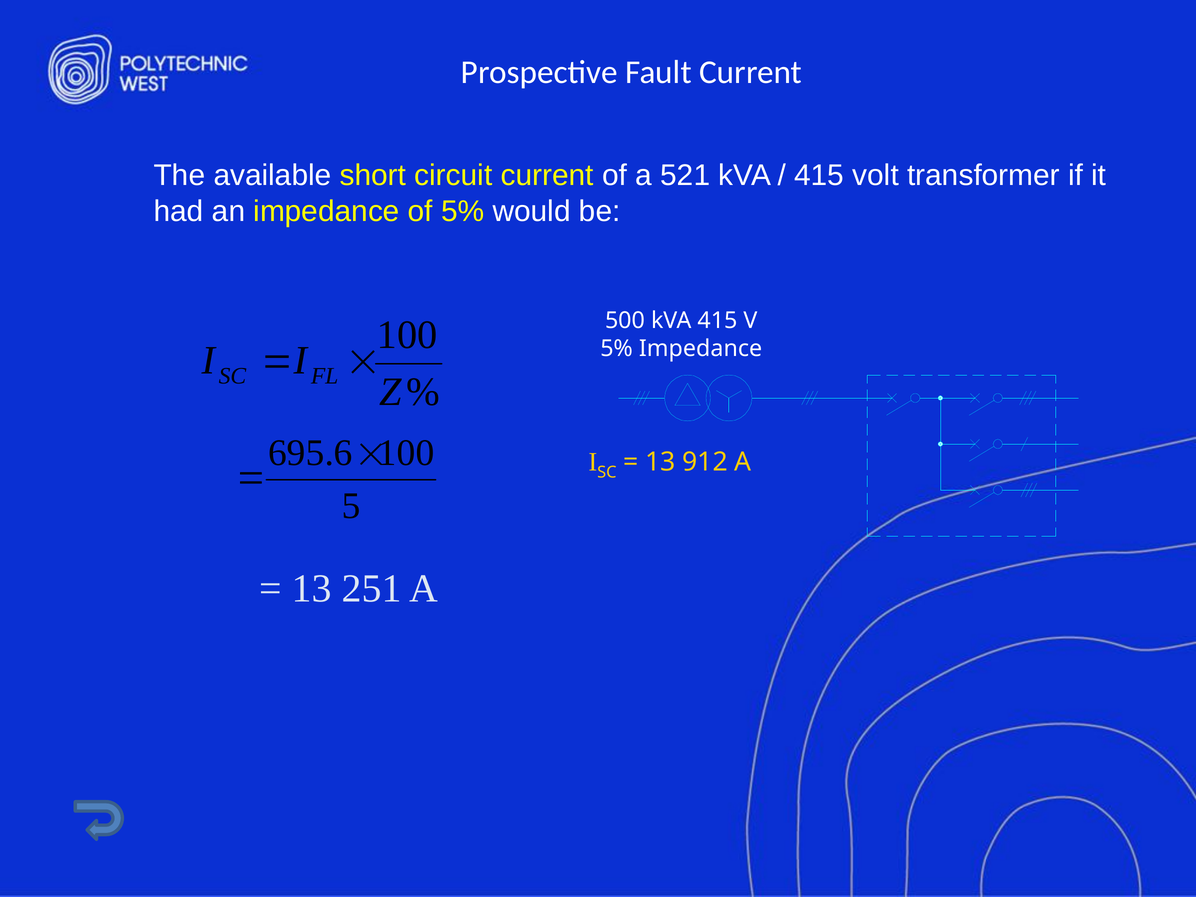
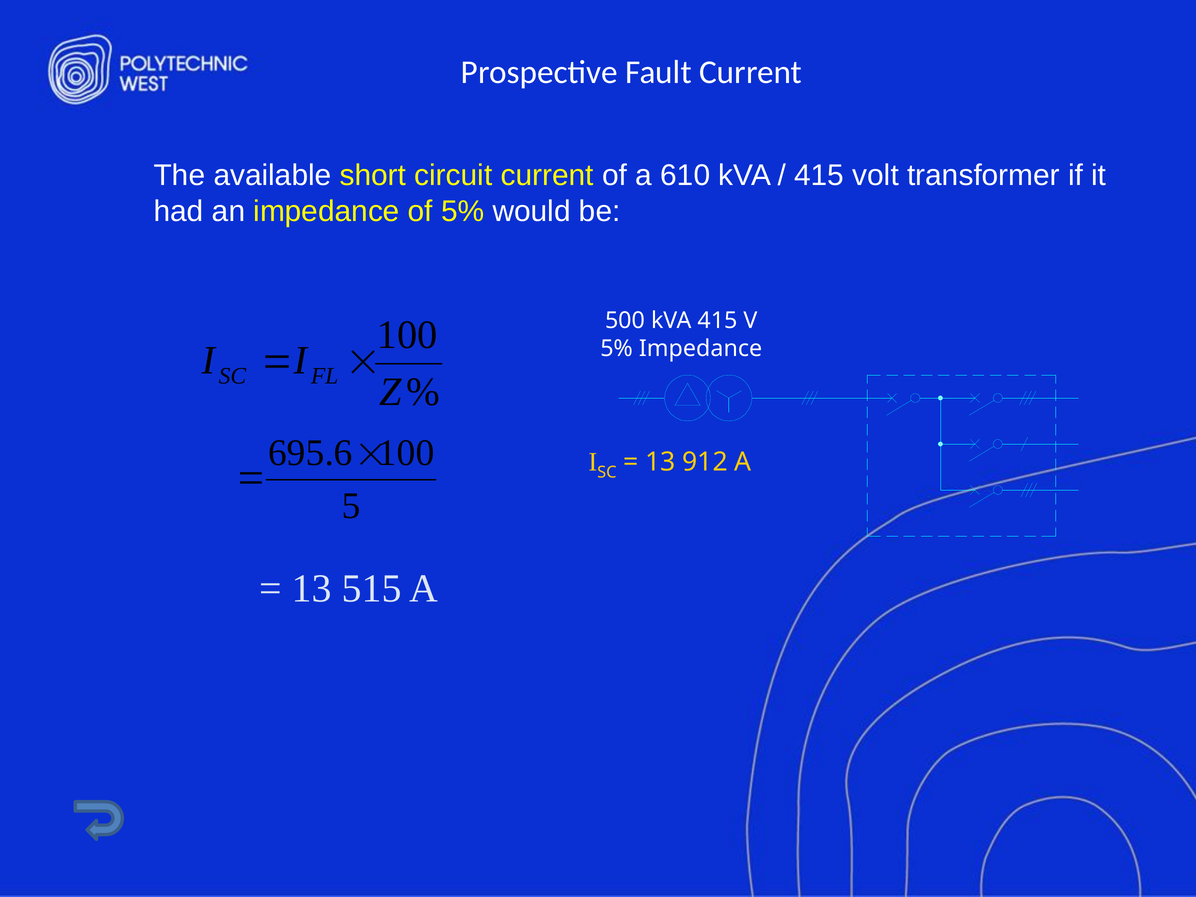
521: 521 -> 610
251: 251 -> 515
